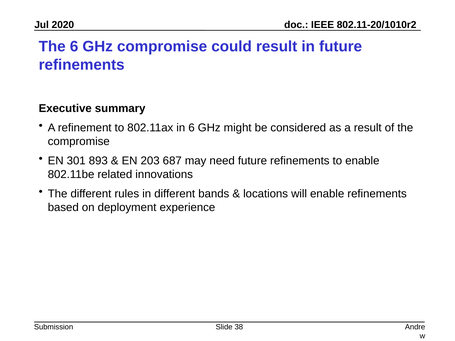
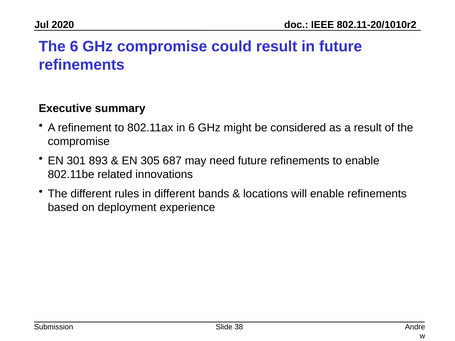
203: 203 -> 305
